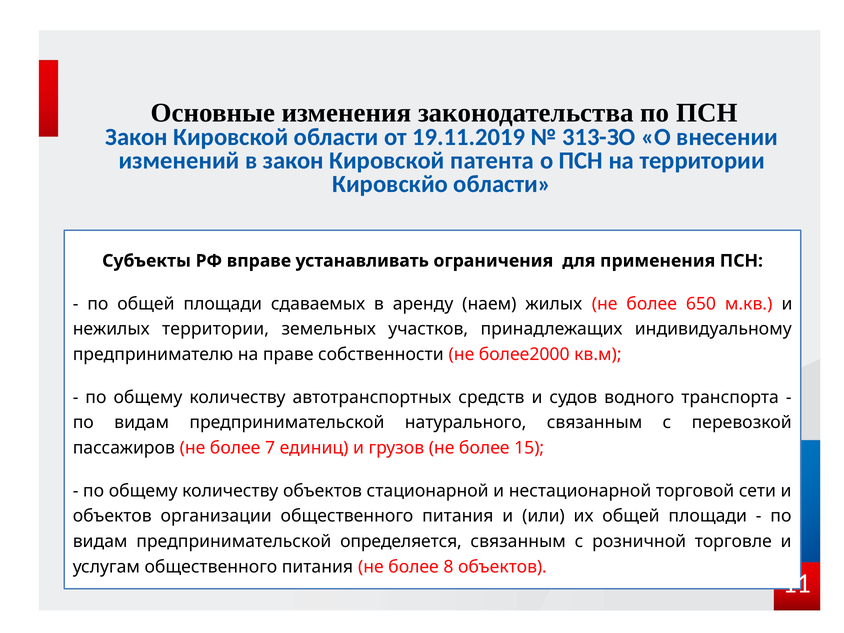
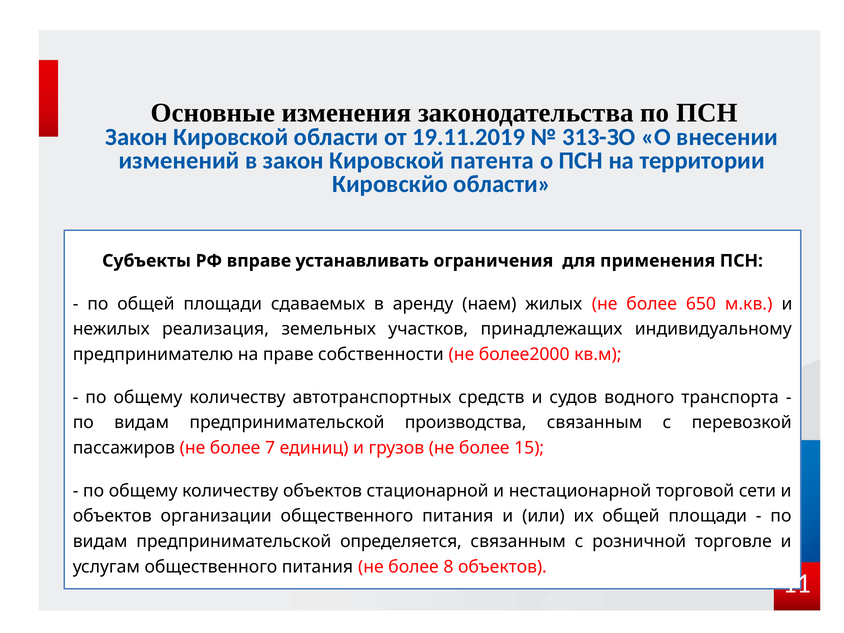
нежилых территории: территории -> реализация
натурального: натурального -> производства
